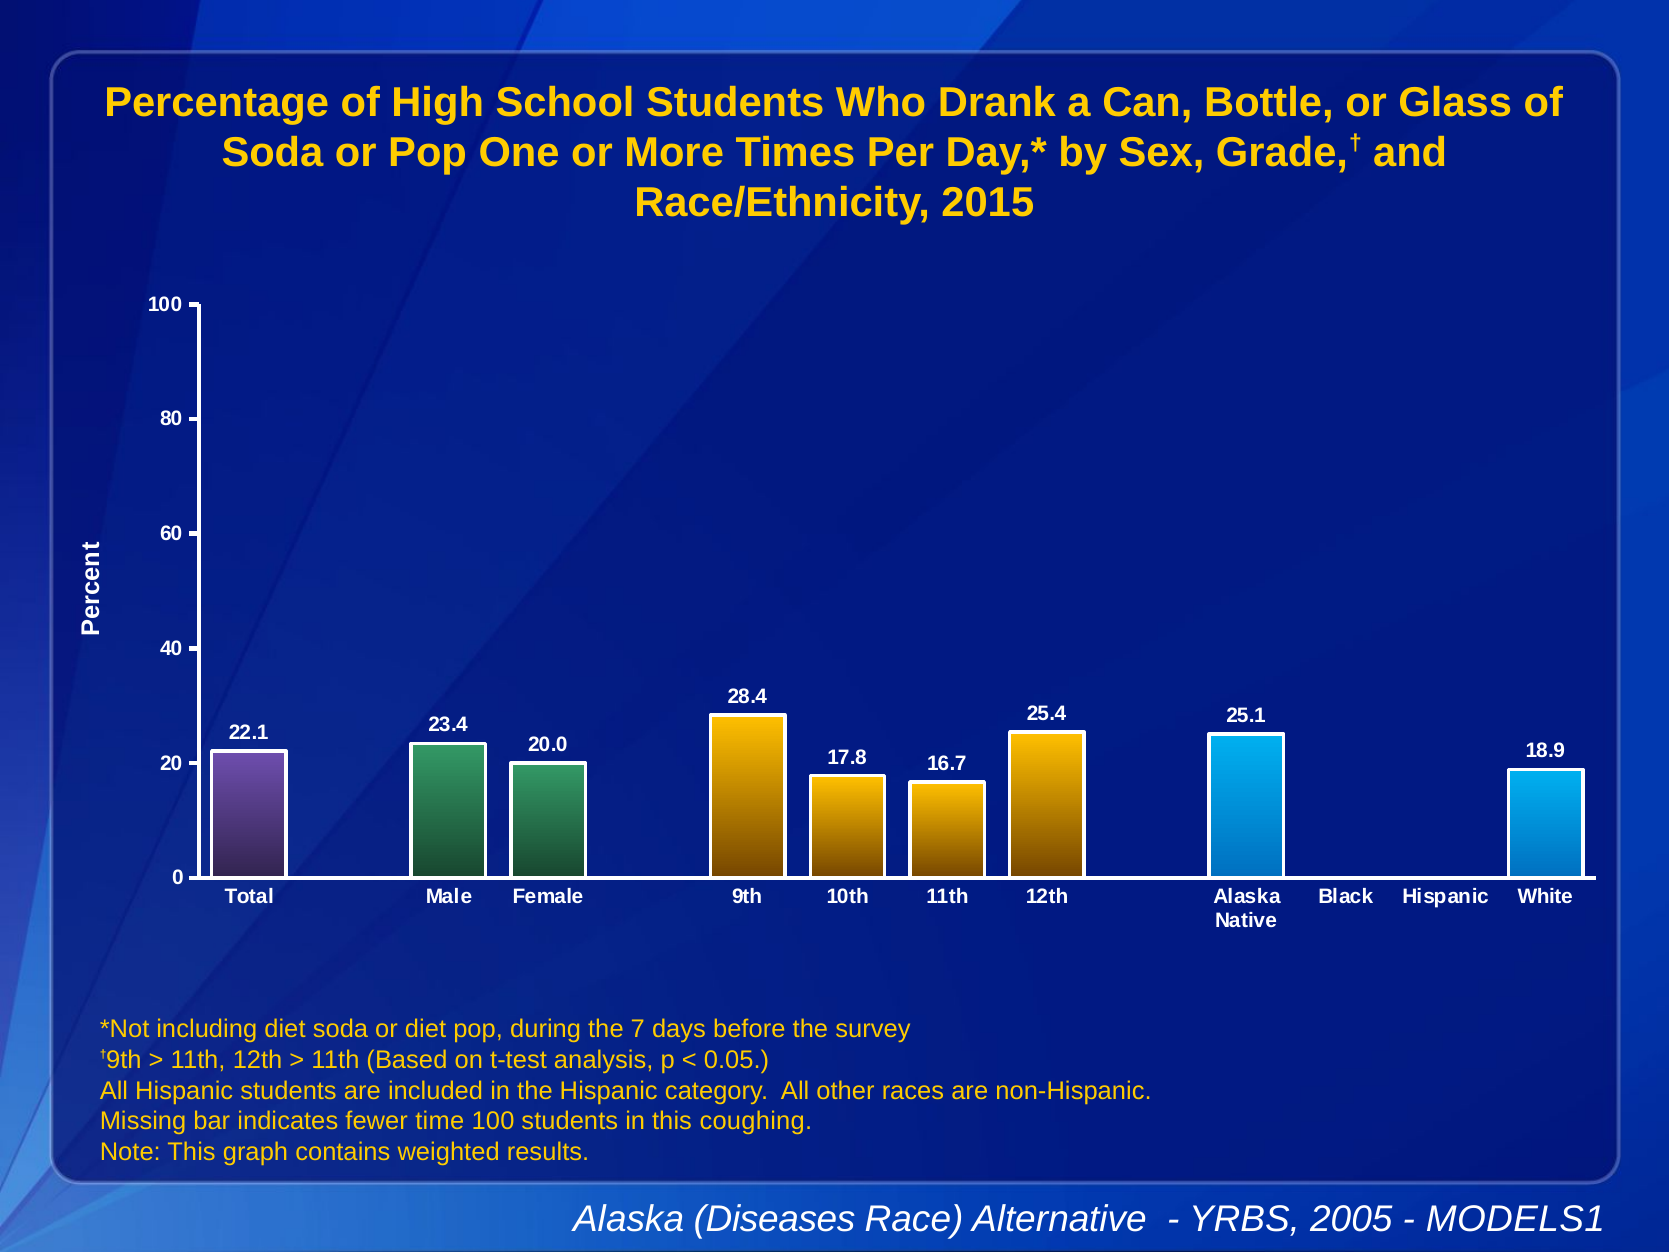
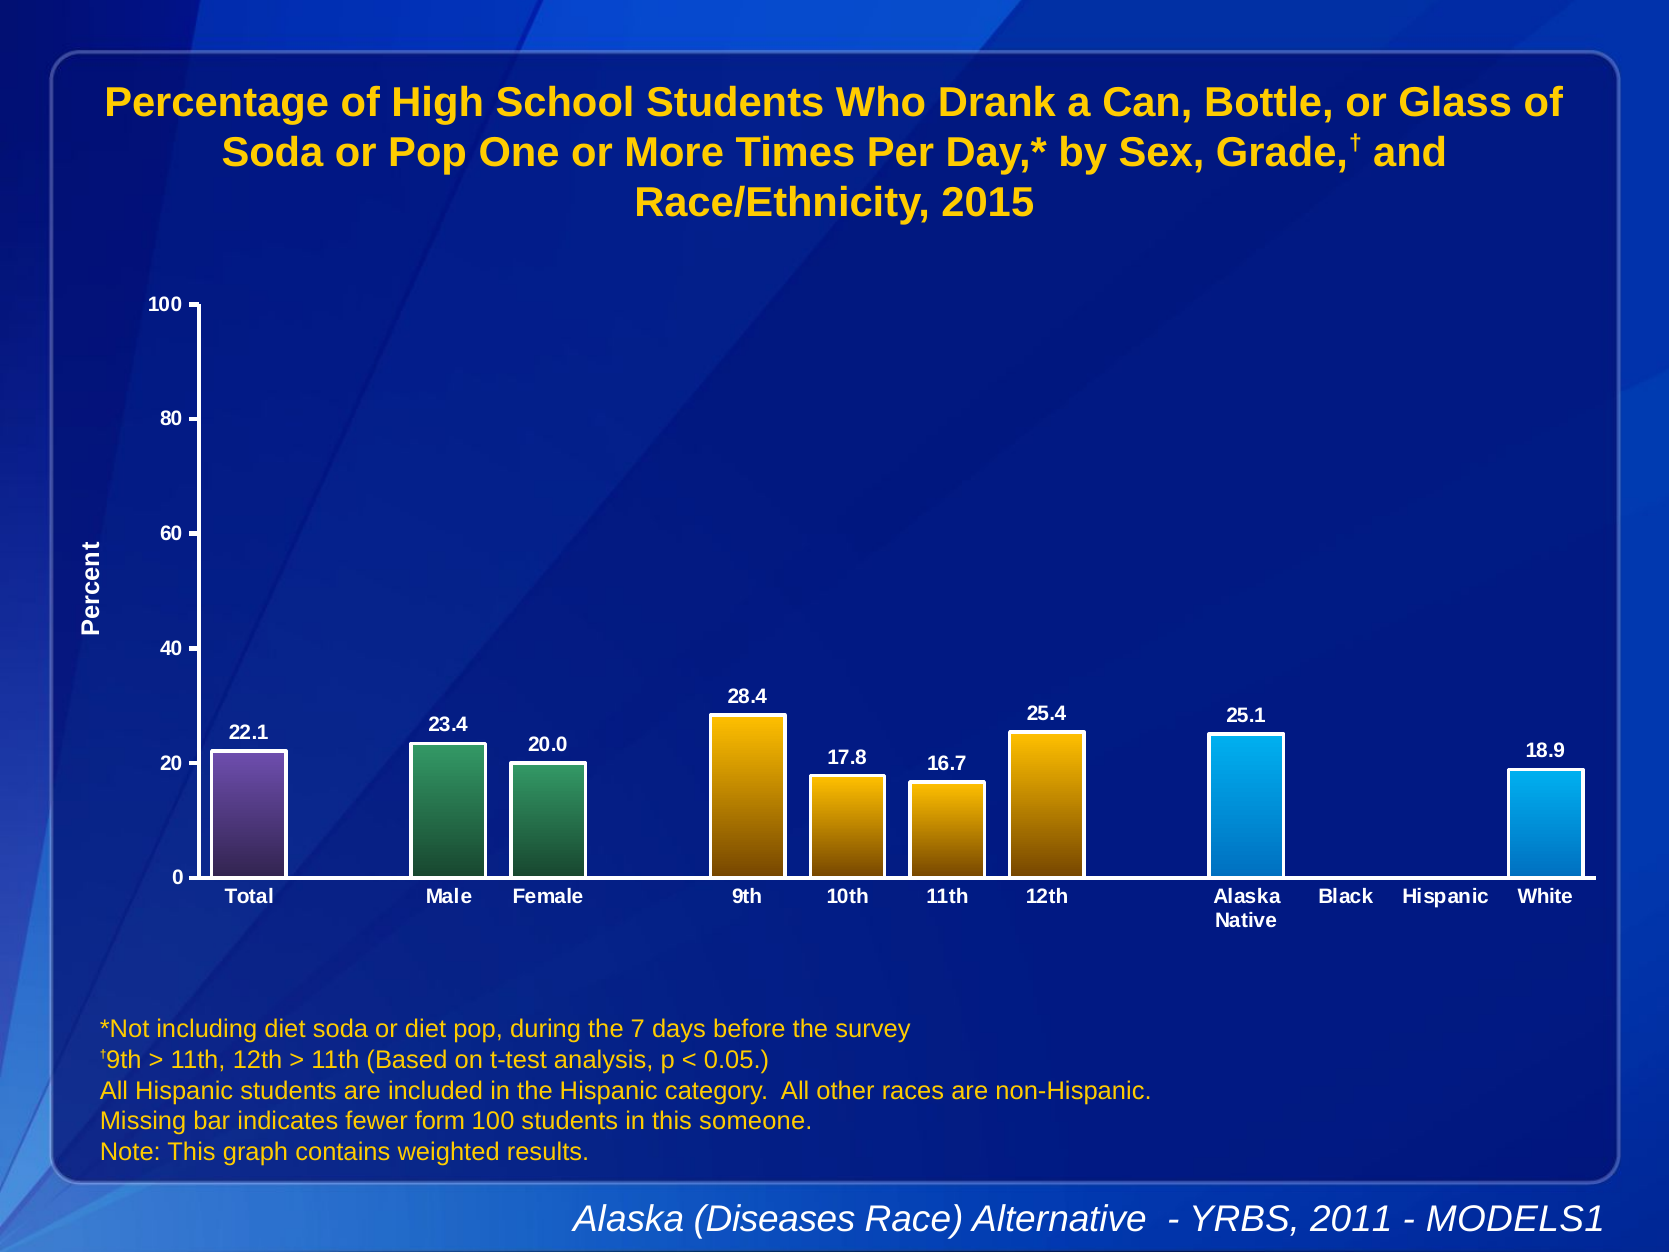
time: time -> form
coughing: coughing -> someone
2005: 2005 -> 2011
